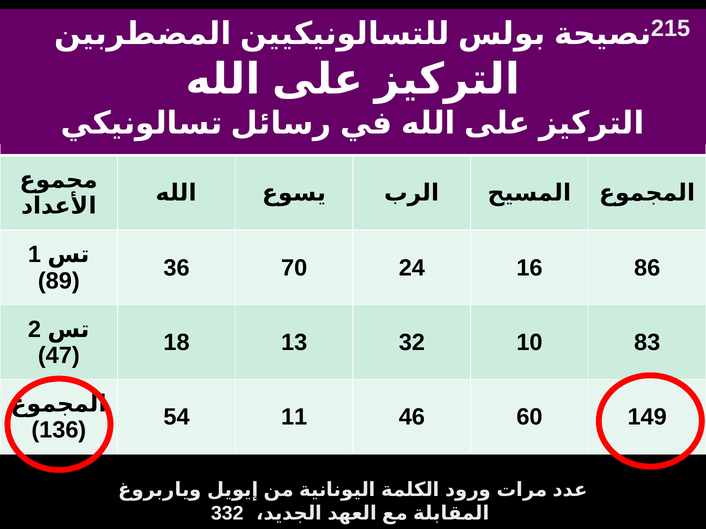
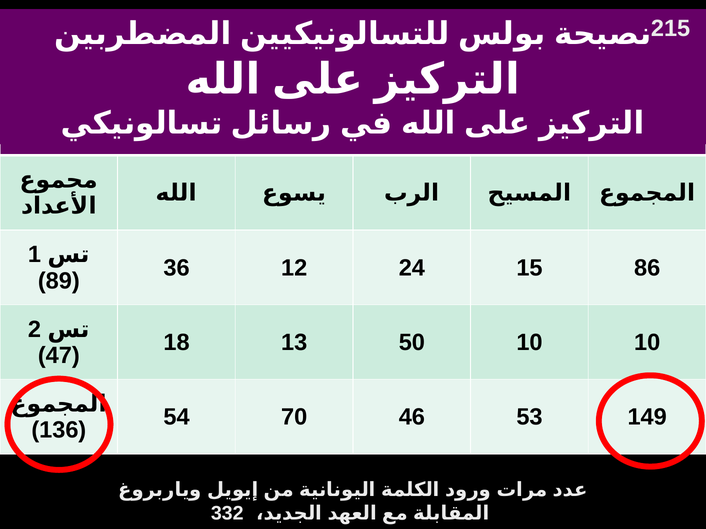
70: 70 -> 12
16: 16 -> 15
32: 32 -> 50
10 83: 83 -> 10
11: 11 -> 70
60: 60 -> 53
